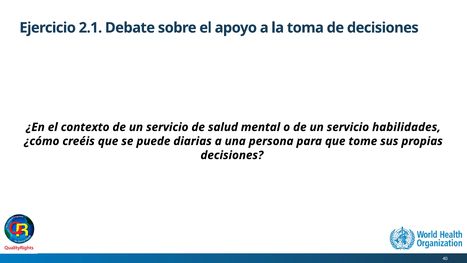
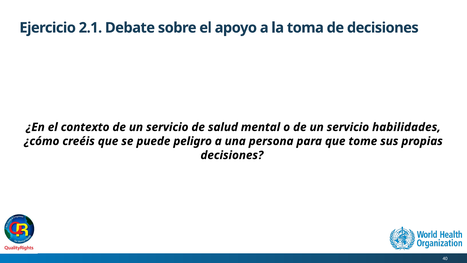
diarias: diarias -> peligro
